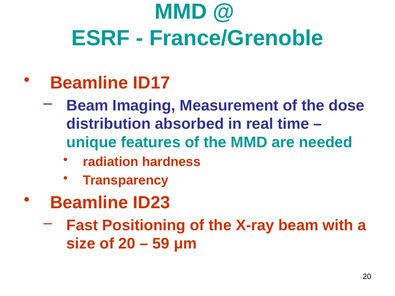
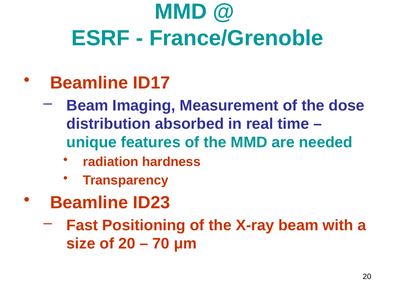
59: 59 -> 70
